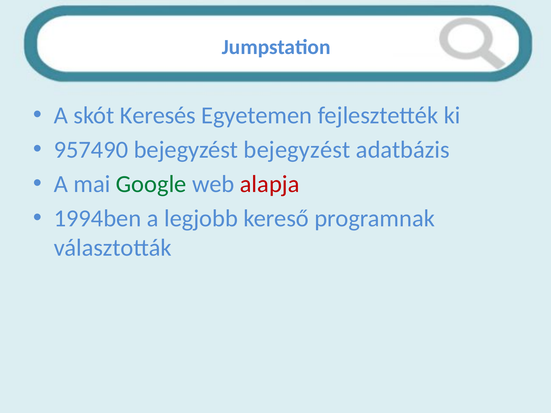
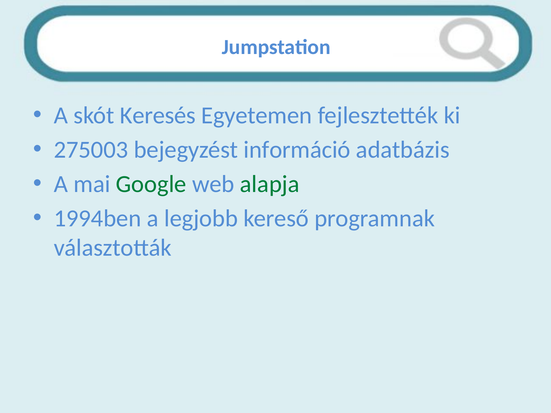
957490: 957490 -> 275003
bejegyzést bejegyzést: bejegyzést -> információ
alapja colour: red -> green
